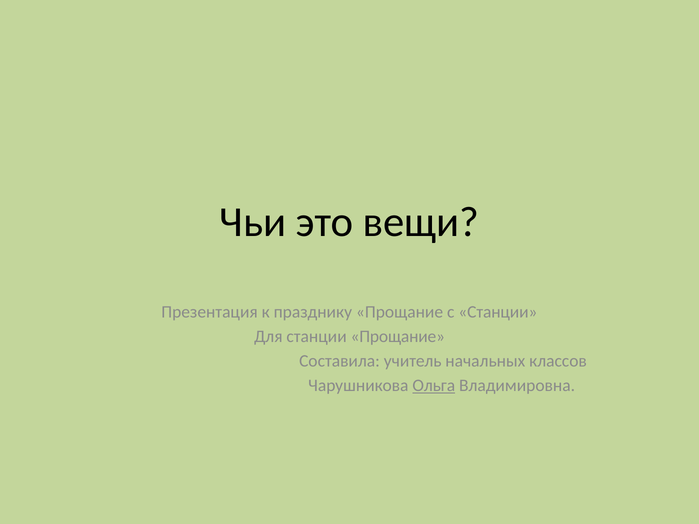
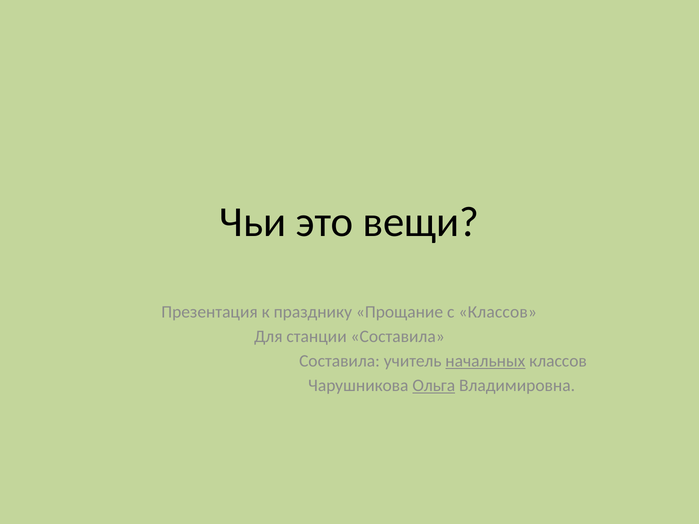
с Станции: Станции -> Классов
станции Прощание: Прощание -> Составила
начальных underline: none -> present
